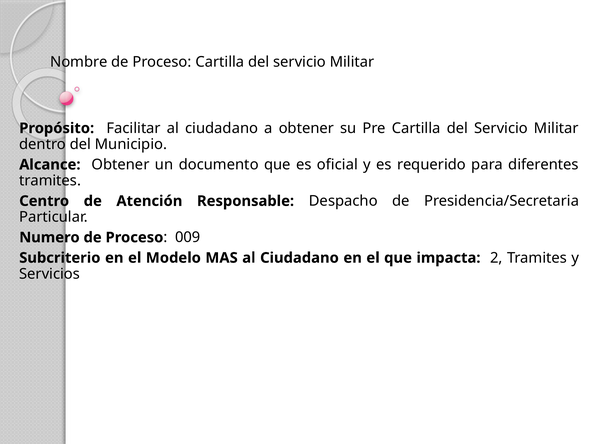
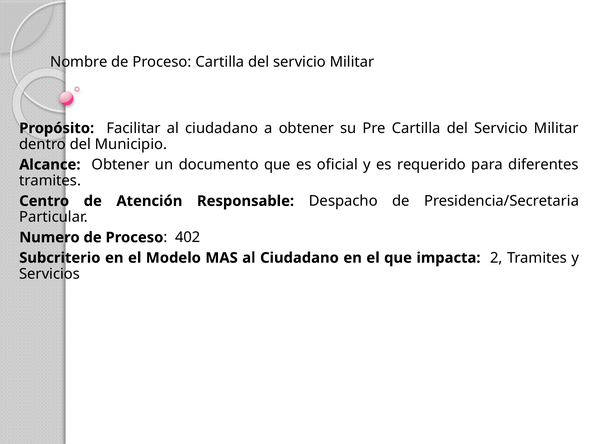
009: 009 -> 402
